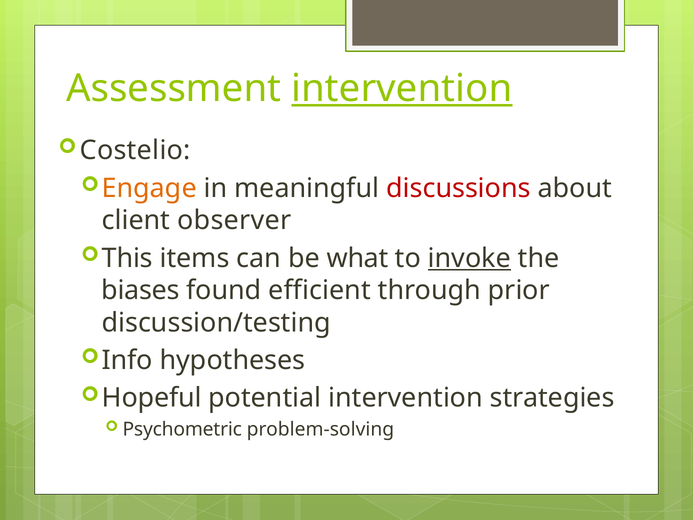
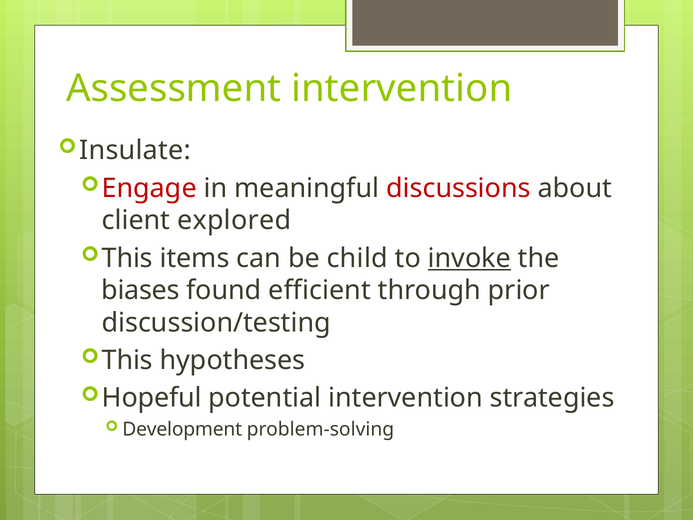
intervention at (402, 89) underline: present -> none
Costelio: Costelio -> Insulate
Engage colour: orange -> red
observer: observer -> explored
what: what -> child
Info at (127, 360): Info -> This
Psychometric: Psychometric -> Development
